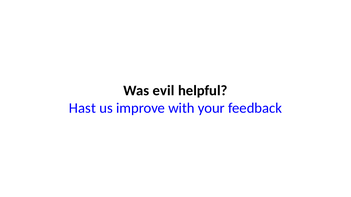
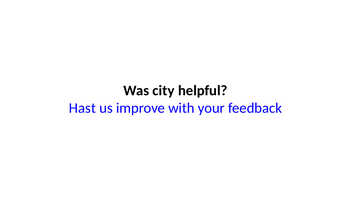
evil: evil -> city
